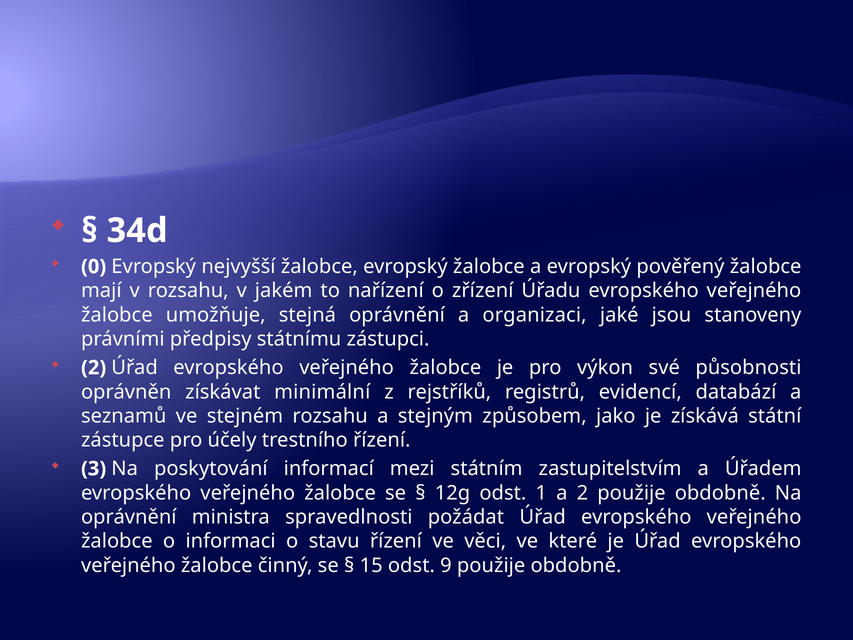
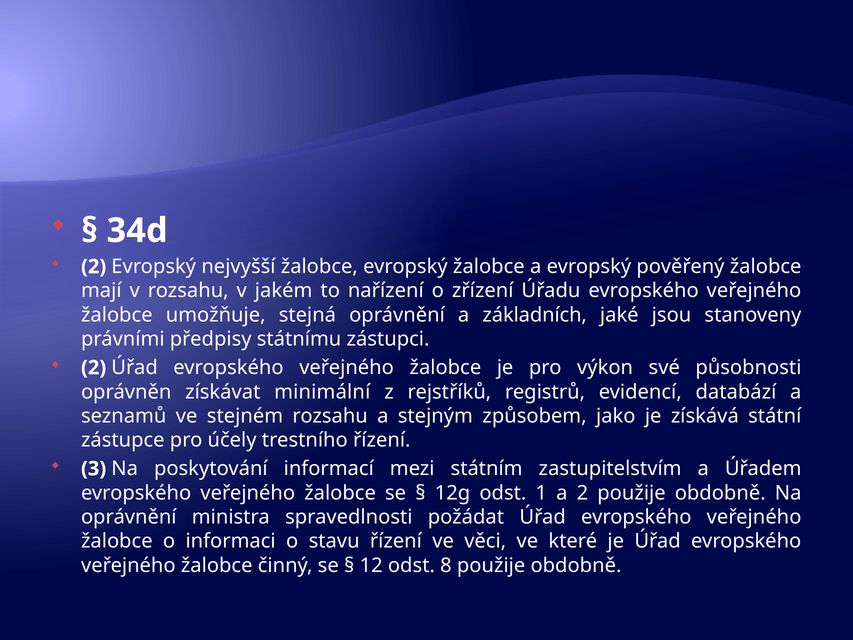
0 at (94, 267): 0 -> 2
organizaci: organizaci -> základních
15: 15 -> 12
9: 9 -> 8
